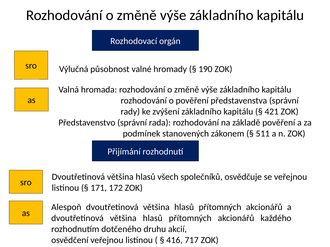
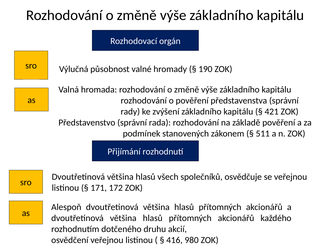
717: 717 -> 980
